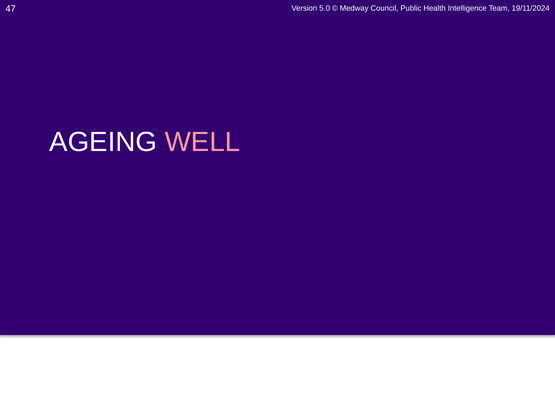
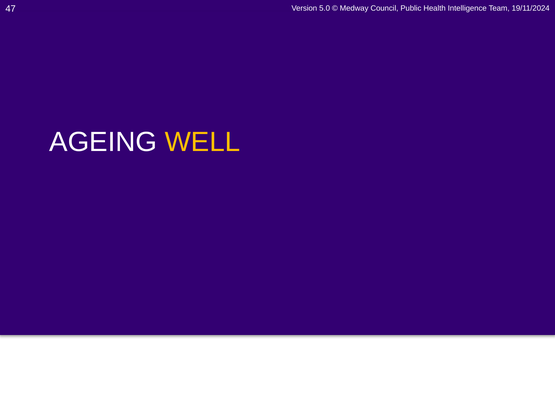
WELL colour: pink -> yellow
